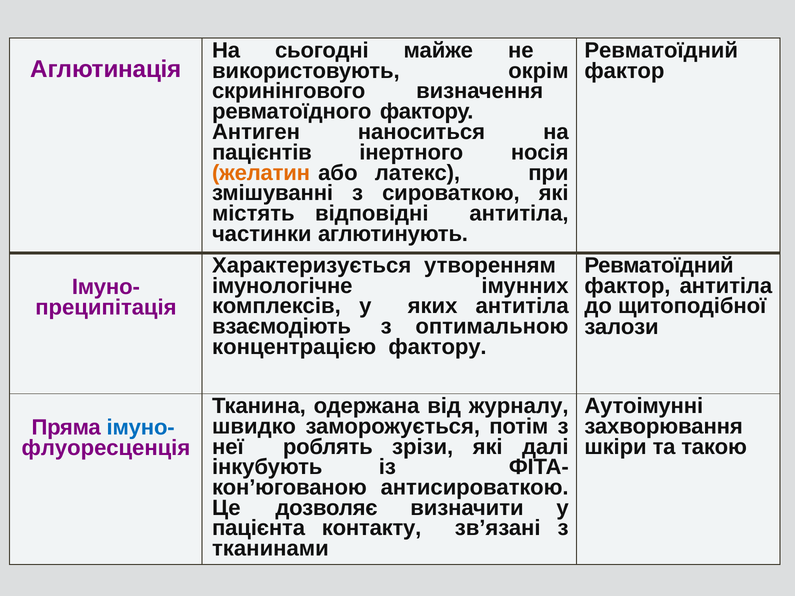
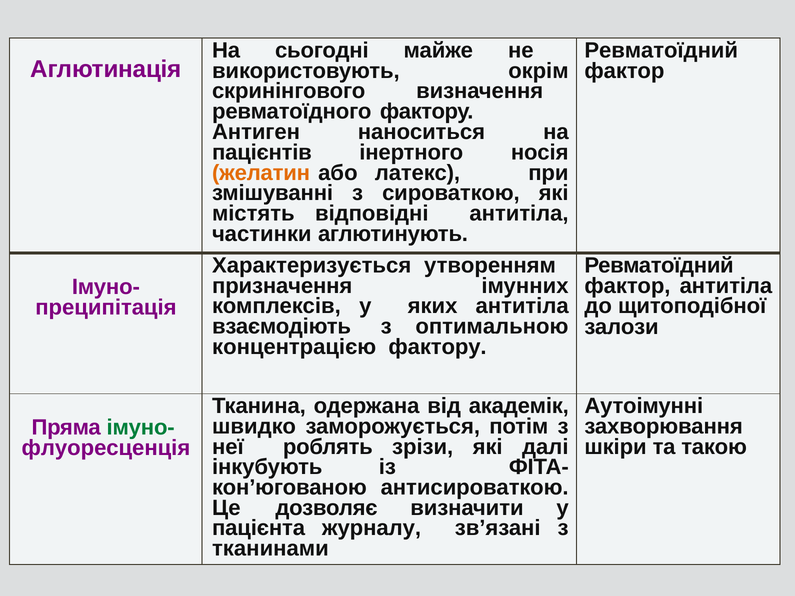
імунологічне: імунологічне -> призначення
журналу: журналу -> академік
імуно- at (141, 428) colour: blue -> green
контакту: контакту -> журналу
